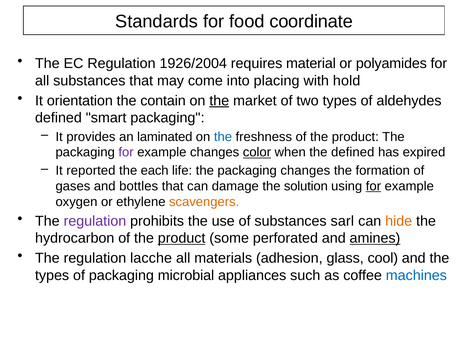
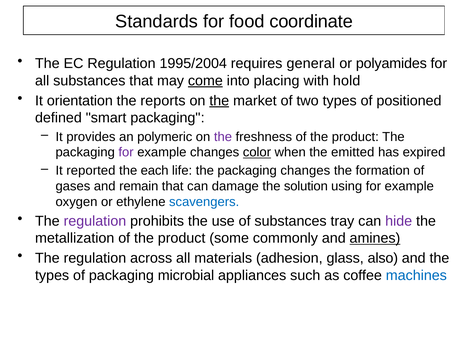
1926/2004: 1926/2004 -> 1995/2004
material: material -> general
come underline: none -> present
contain: contain -> reports
aldehydes: aldehydes -> positioned
laminated: laminated -> polymeric
the at (223, 137) colour: blue -> purple
the defined: defined -> emitted
bottles: bottles -> remain
for at (373, 186) underline: present -> none
scavengers colour: orange -> blue
sarl: sarl -> tray
hide colour: orange -> purple
hydrocarbon: hydrocarbon -> metallization
product at (182, 238) underline: present -> none
perforated: perforated -> commonly
lacche: lacche -> across
cool: cool -> also
